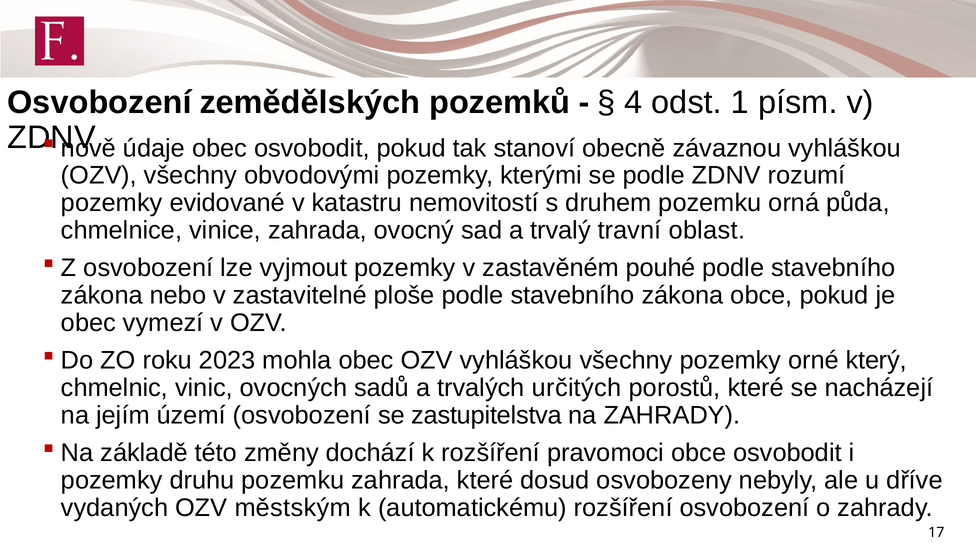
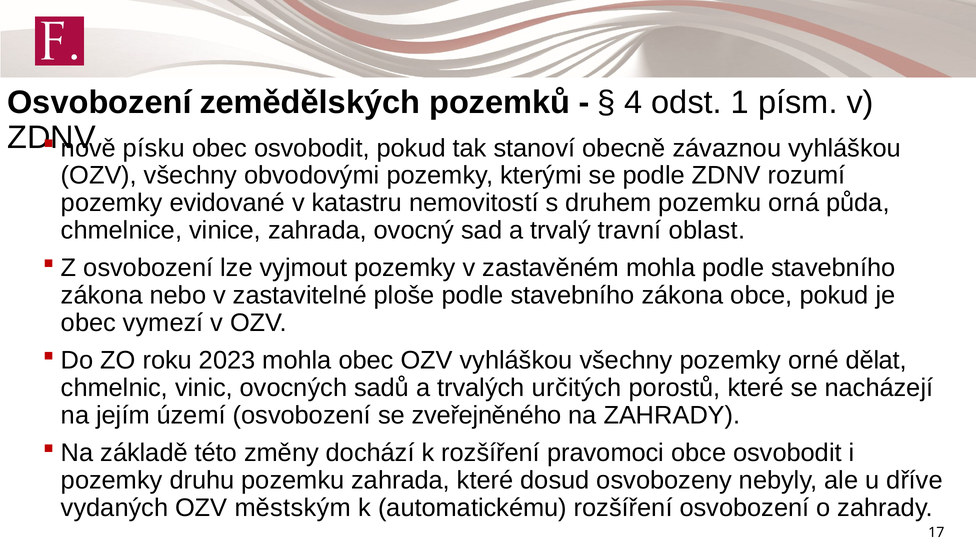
údaje: údaje -> písku
zastavěném pouhé: pouhé -> mohla
který: který -> dělat
zastupitelstva: zastupitelstva -> zveřejněného
